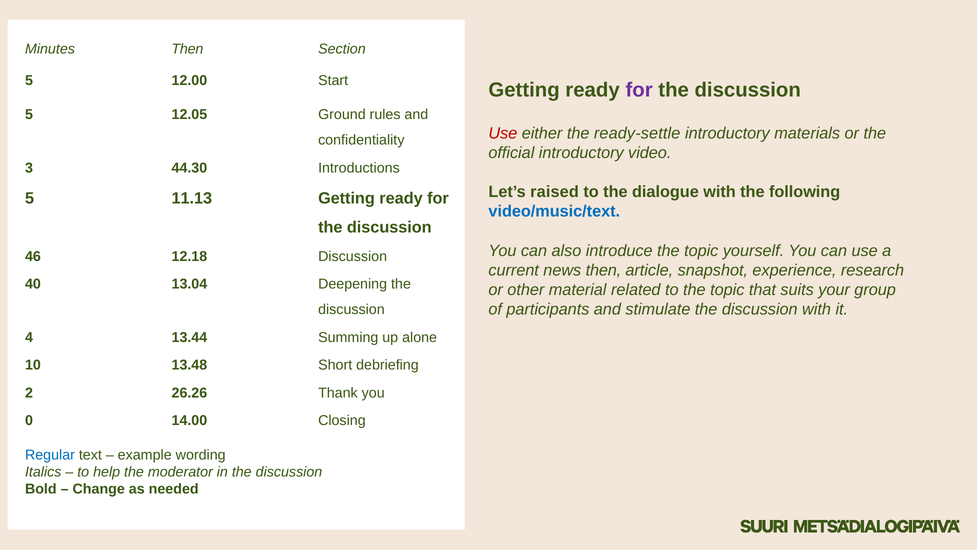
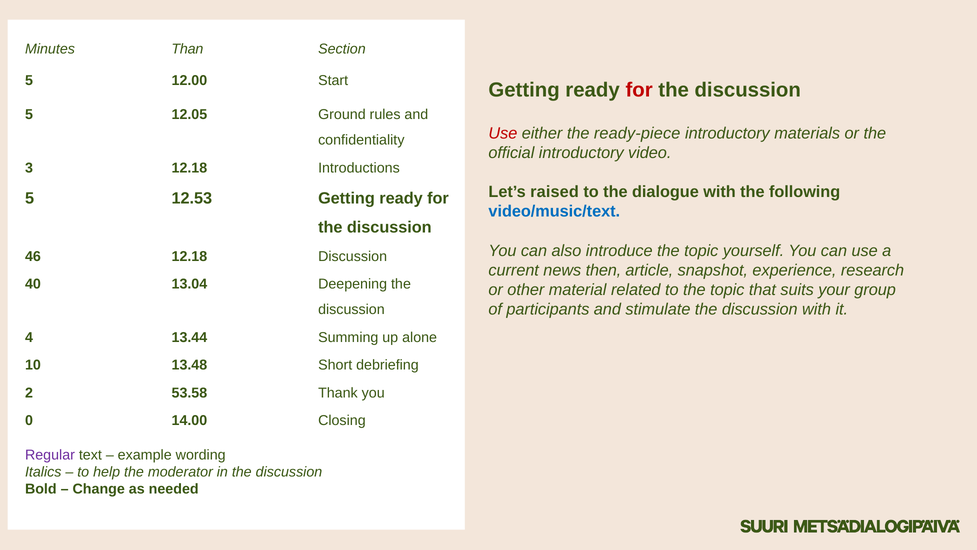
Minutes Then: Then -> Than
for at (639, 90) colour: purple -> red
ready-settle: ready-settle -> ready-piece
3 44.30: 44.30 -> 12.18
11.13: 11.13 -> 12.53
26.26: 26.26 -> 53.58
Regular colour: blue -> purple
